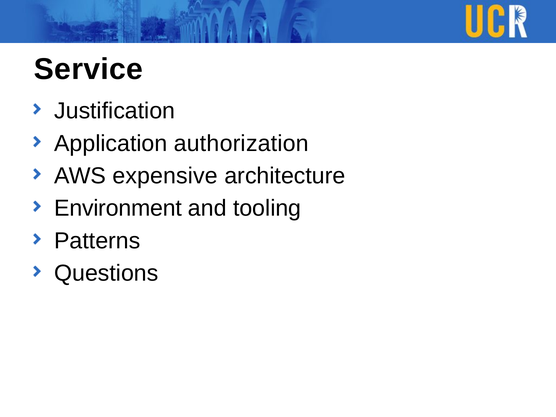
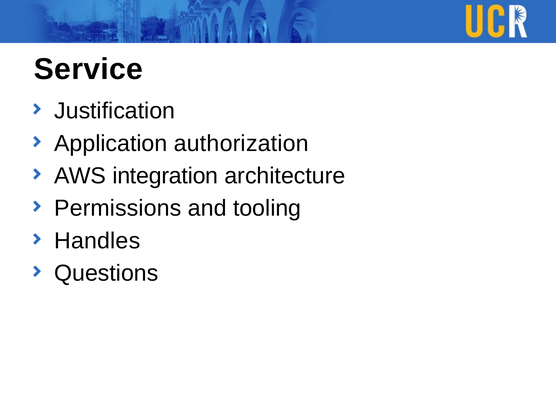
expensive: expensive -> integration
Environment: Environment -> Permissions
Patterns: Patterns -> Handles
